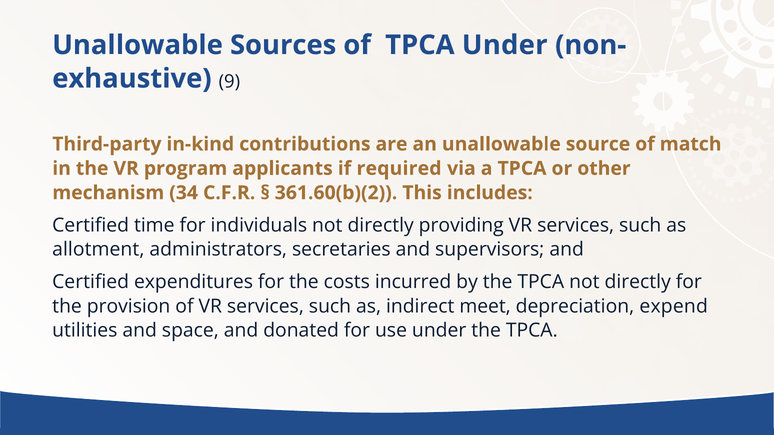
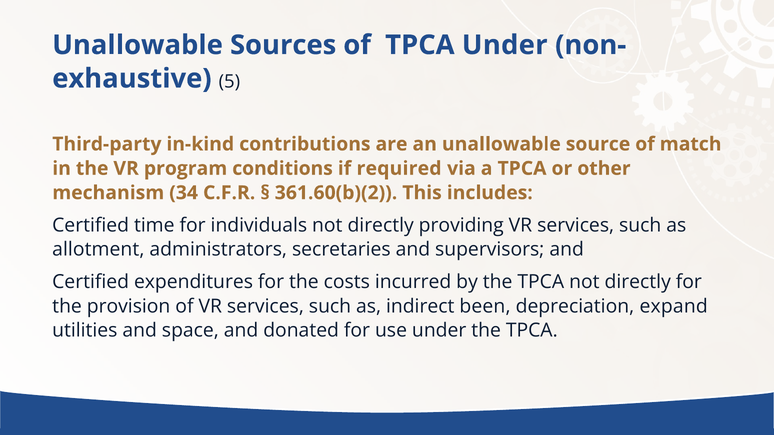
9: 9 -> 5
applicants: applicants -> conditions
meet: meet -> been
expend: expend -> expand
